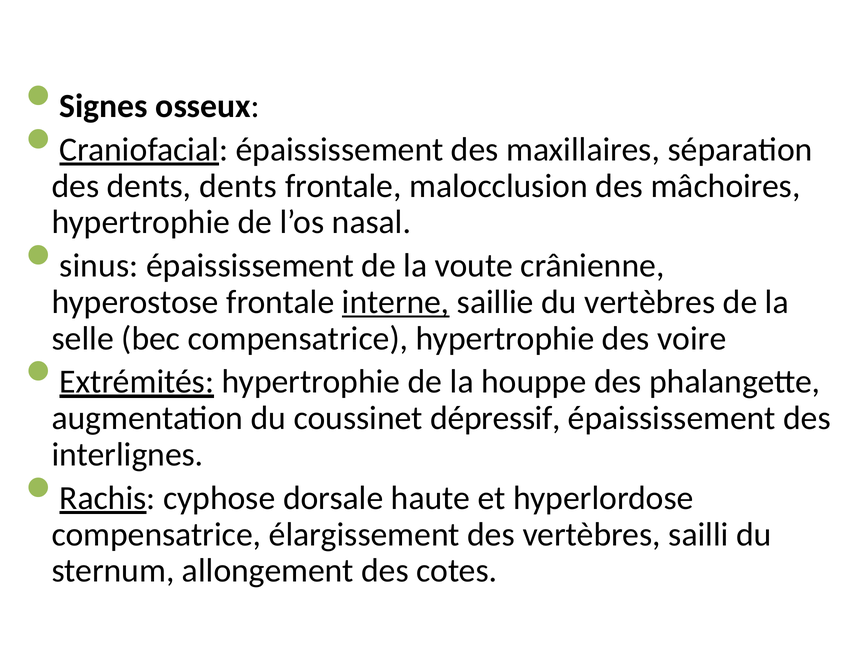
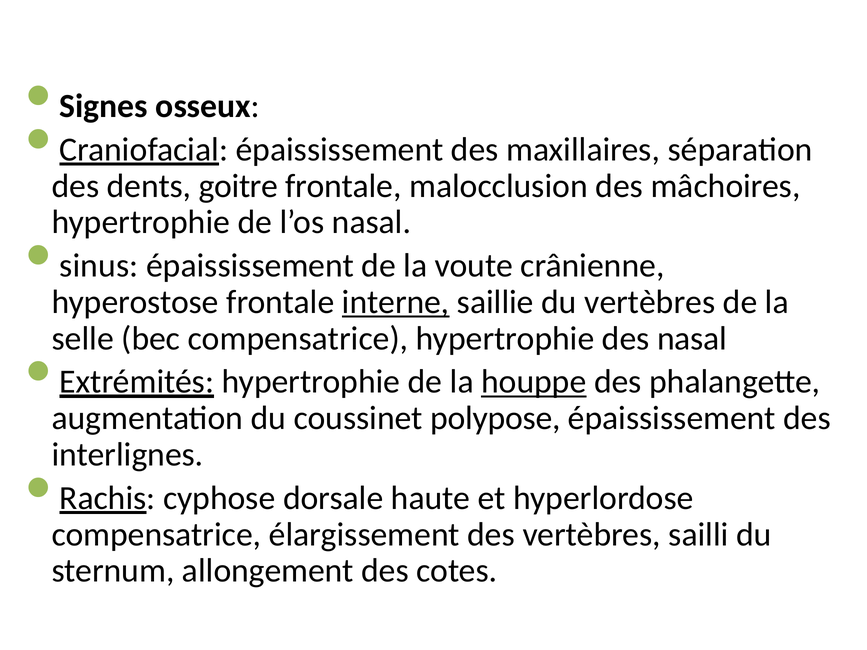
dents dents: dents -> goitre
des voire: voire -> nasal
houppe underline: none -> present
dépressif: dépressif -> polypose
